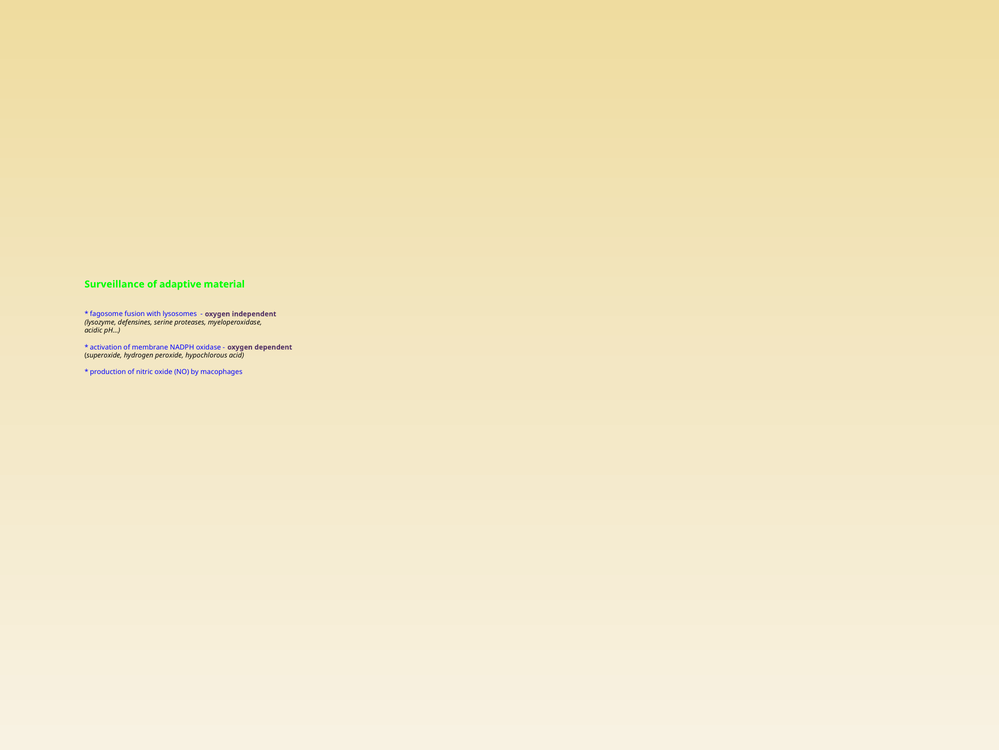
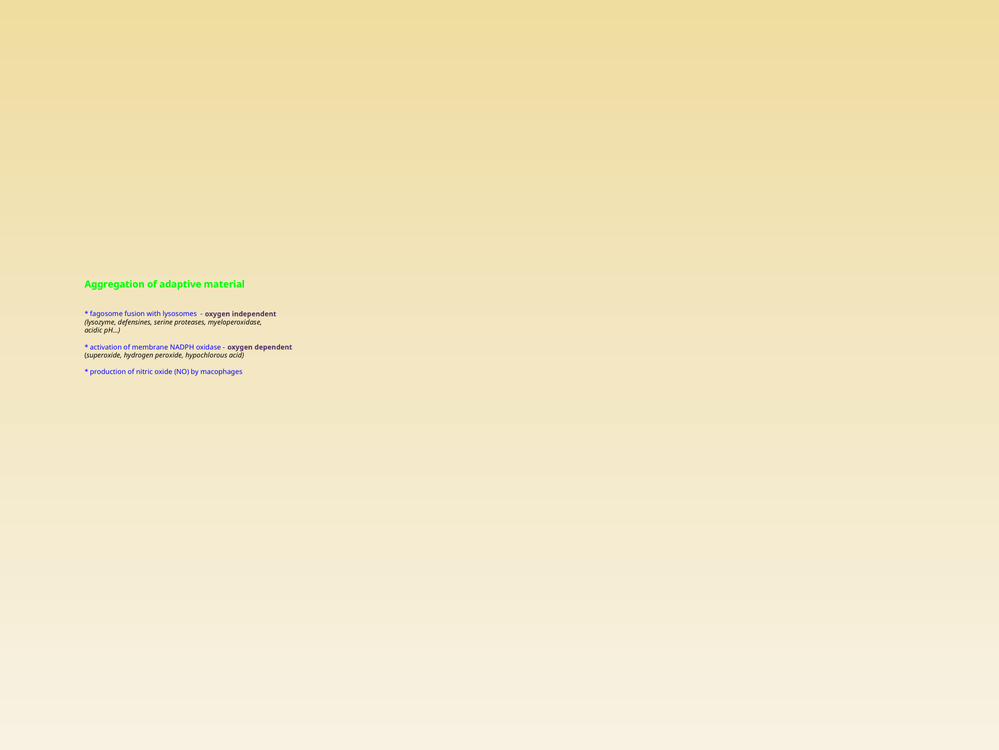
Surveillance: Surveillance -> Aggregation
